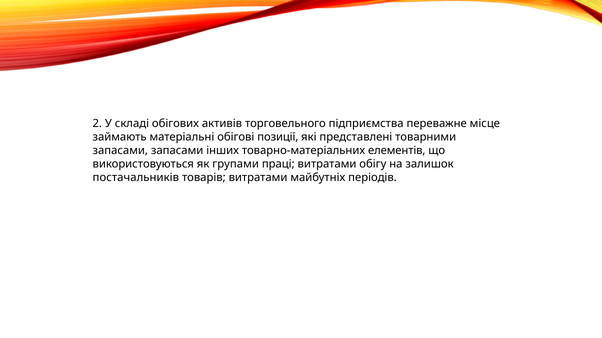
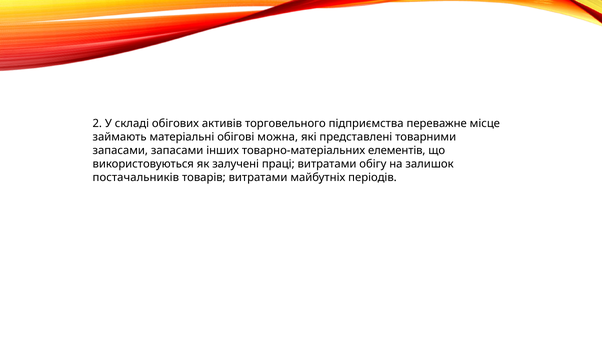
позиції: позиції -> можна
групами: групами -> залучені
